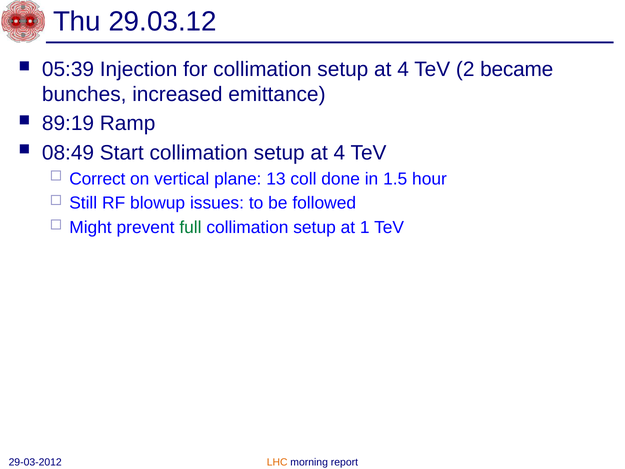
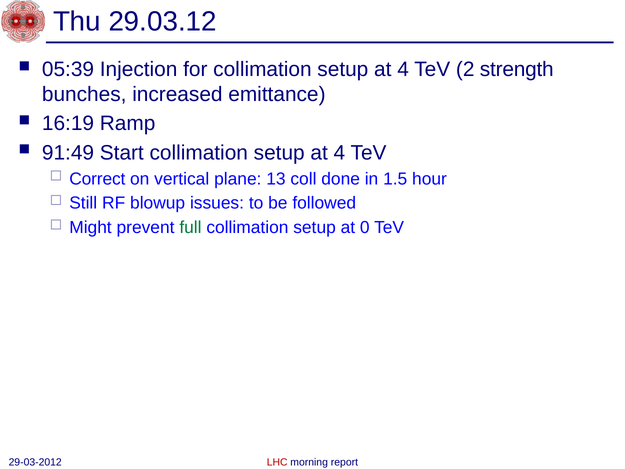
became: became -> strength
89:19: 89:19 -> 16:19
08:49: 08:49 -> 91:49
1: 1 -> 0
LHC colour: orange -> red
